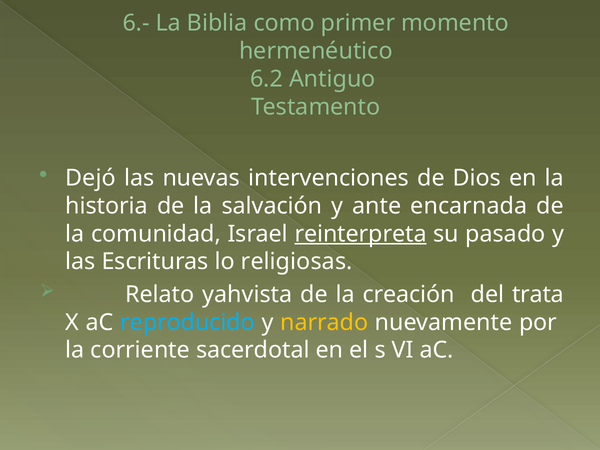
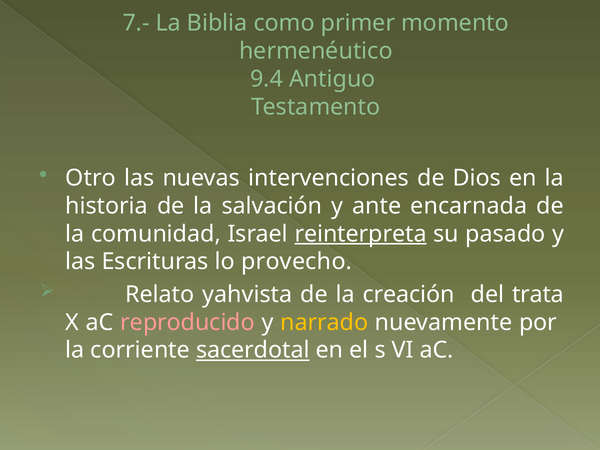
6.-: 6.- -> 7.-
6.2: 6.2 -> 9.4
Dejó: Dejó -> Otro
religiosas: religiosas -> provecho
reproducido colour: light blue -> pink
sacerdotal underline: none -> present
